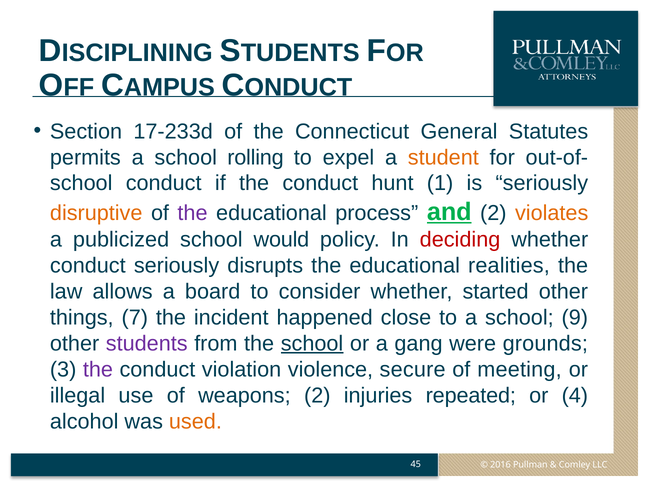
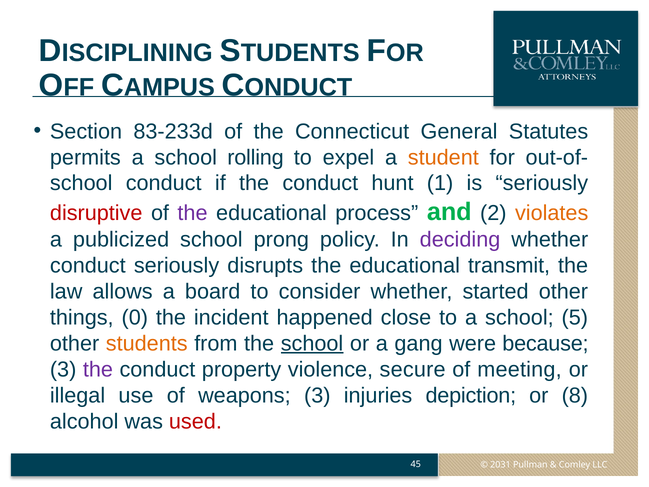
17-233d: 17-233d -> 83-233d
disruptive colour: orange -> red
and underline: present -> none
would: would -> prong
deciding colour: red -> purple
realities: realities -> transmit
7: 7 -> 0
9: 9 -> 5
students colour: purple -> orange
grounds: grounds -> because
violation: violation -> property
weapons 2: 2 -> 3
repeated: repeated -> depiction
4: 4 -> 8
used colour: orange -> red
2016: 2016 -> 2031
